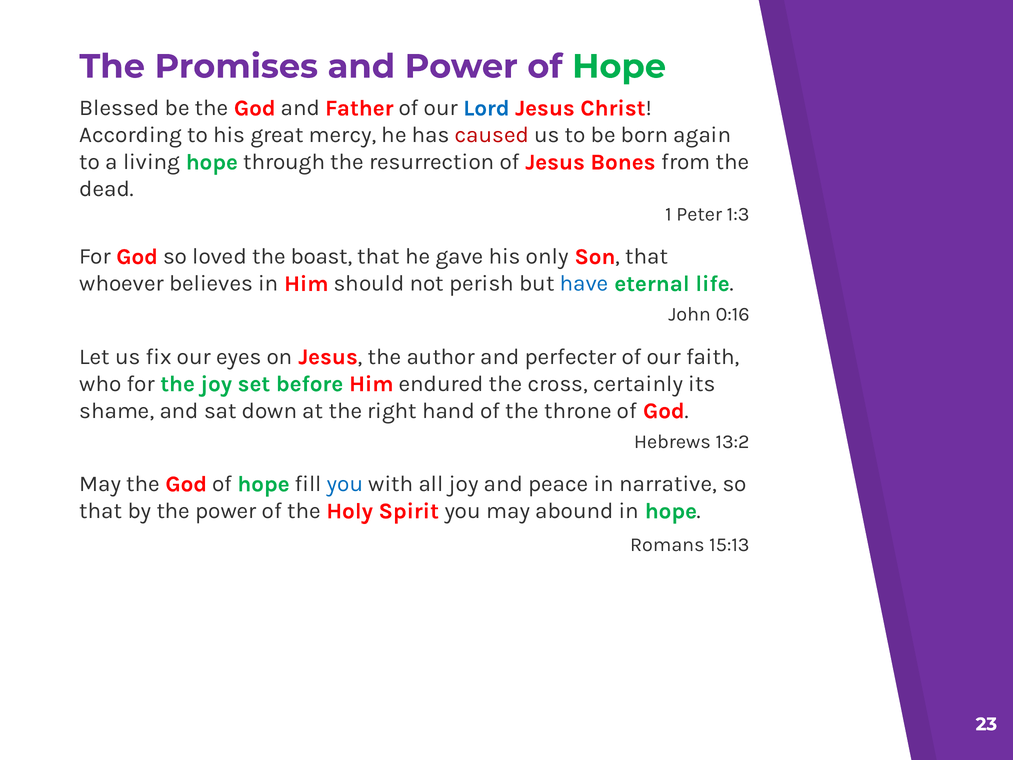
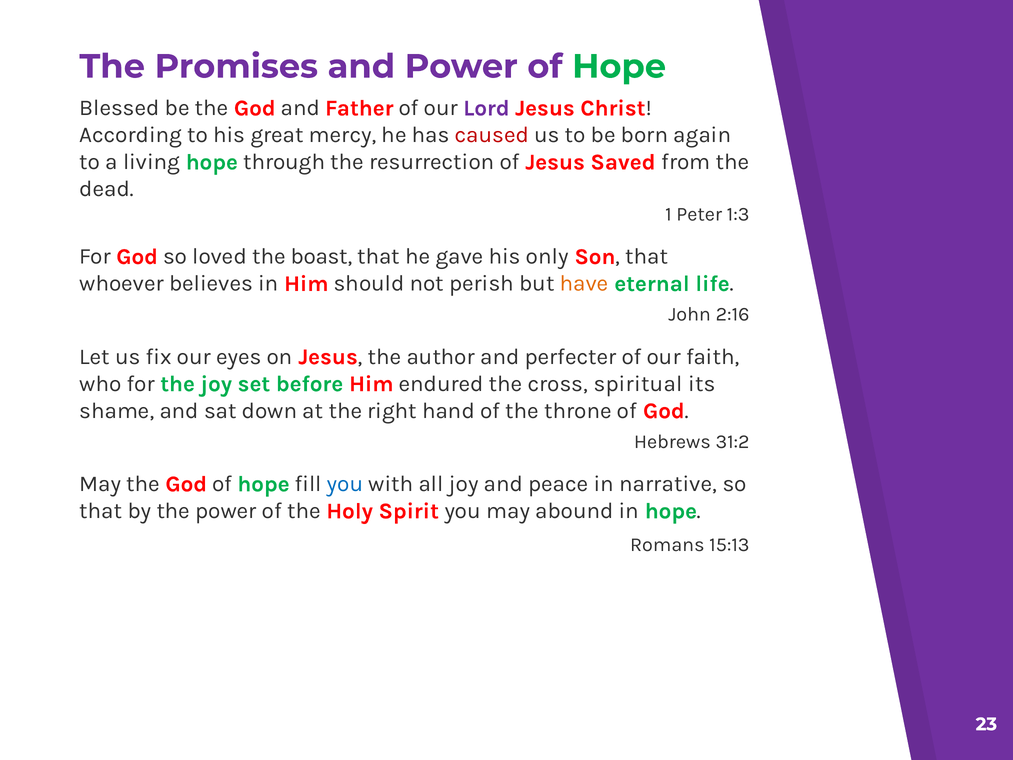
Lord colour: blue -> purple
Bones: Bones -> Saved
have colour: blue -> orange
0:16: 0:16 -> 2:16
certainly: certainly -> spiritual
13:2: 13:2 -> 31:2
